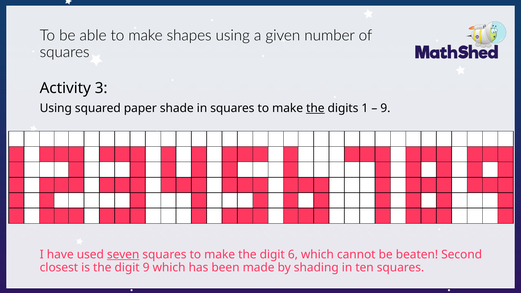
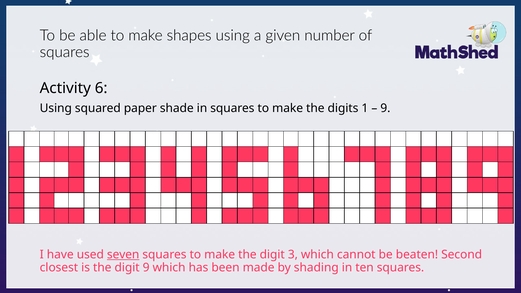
3: 3 -> 6
the at (315, 108) underline: present -> none
6: 6 -> 3
